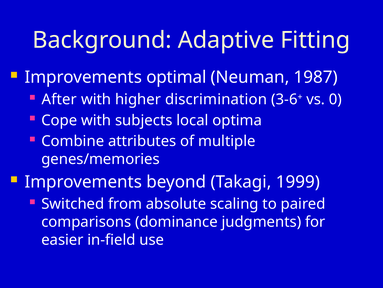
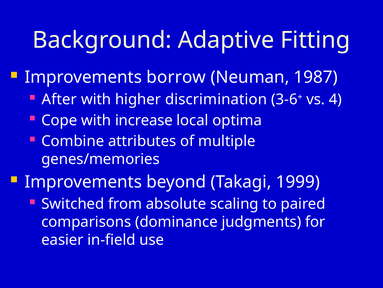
optimal: optimal -> borrow
0: 0 -> 4
subjects: subjects -> increase
